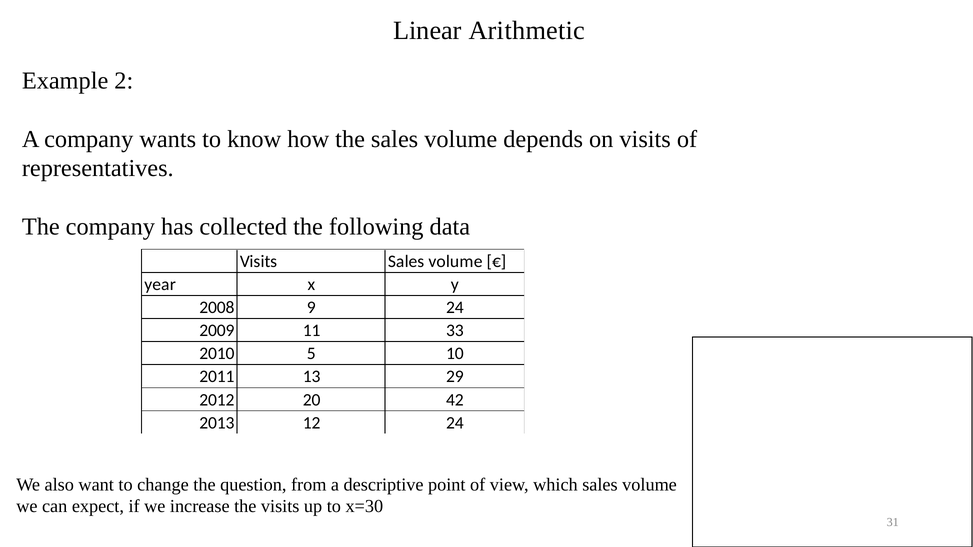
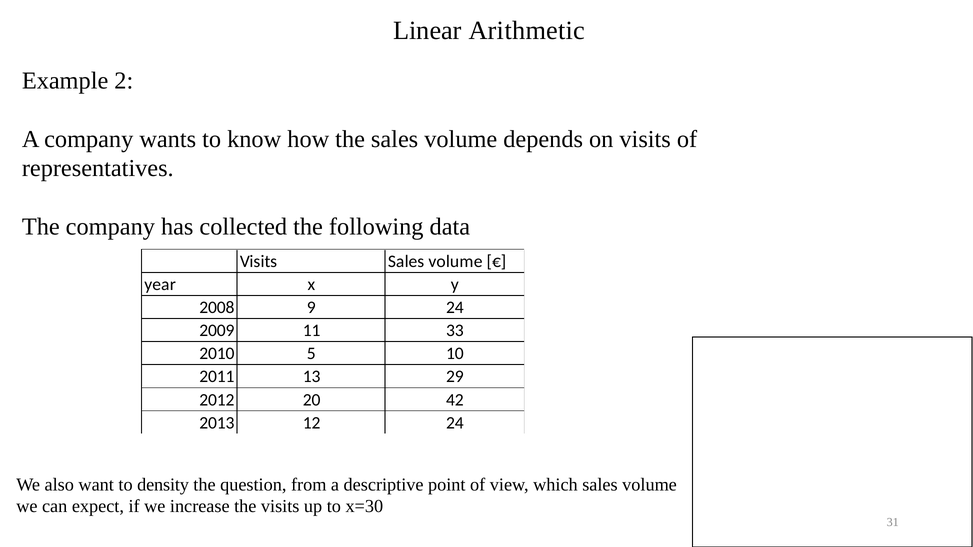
change: change -> density
